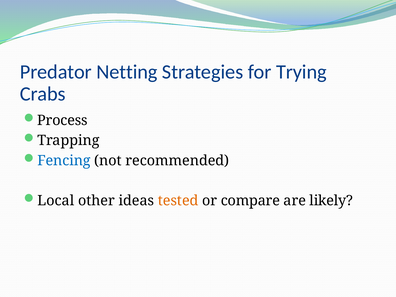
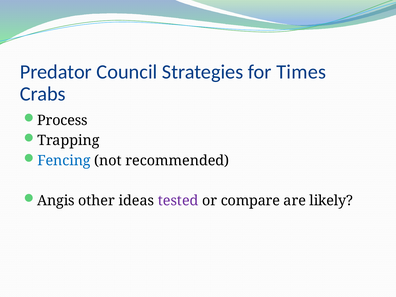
Netting: Netting -> Council
Trying: Trying -> Times
Local: Local -> Angis
tested colour: orange -> purple
